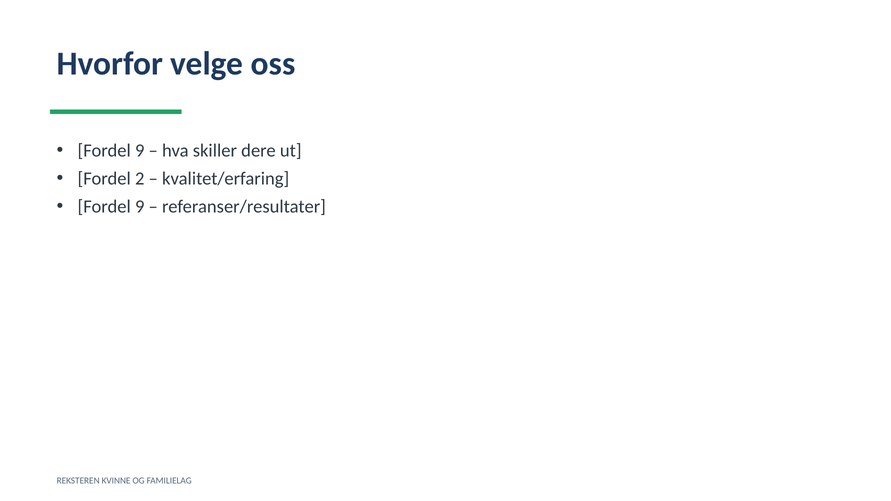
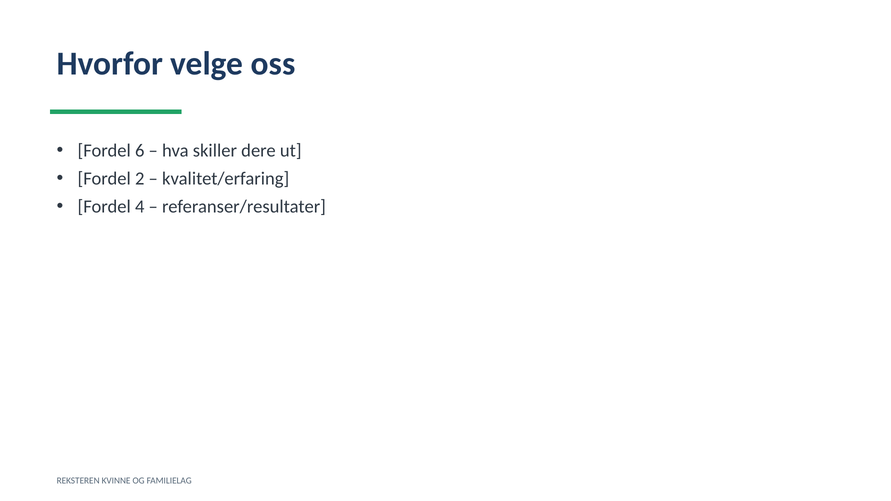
9 at (140, 151): 9 -> 6
9 at (140, 207): 9 -> 4
